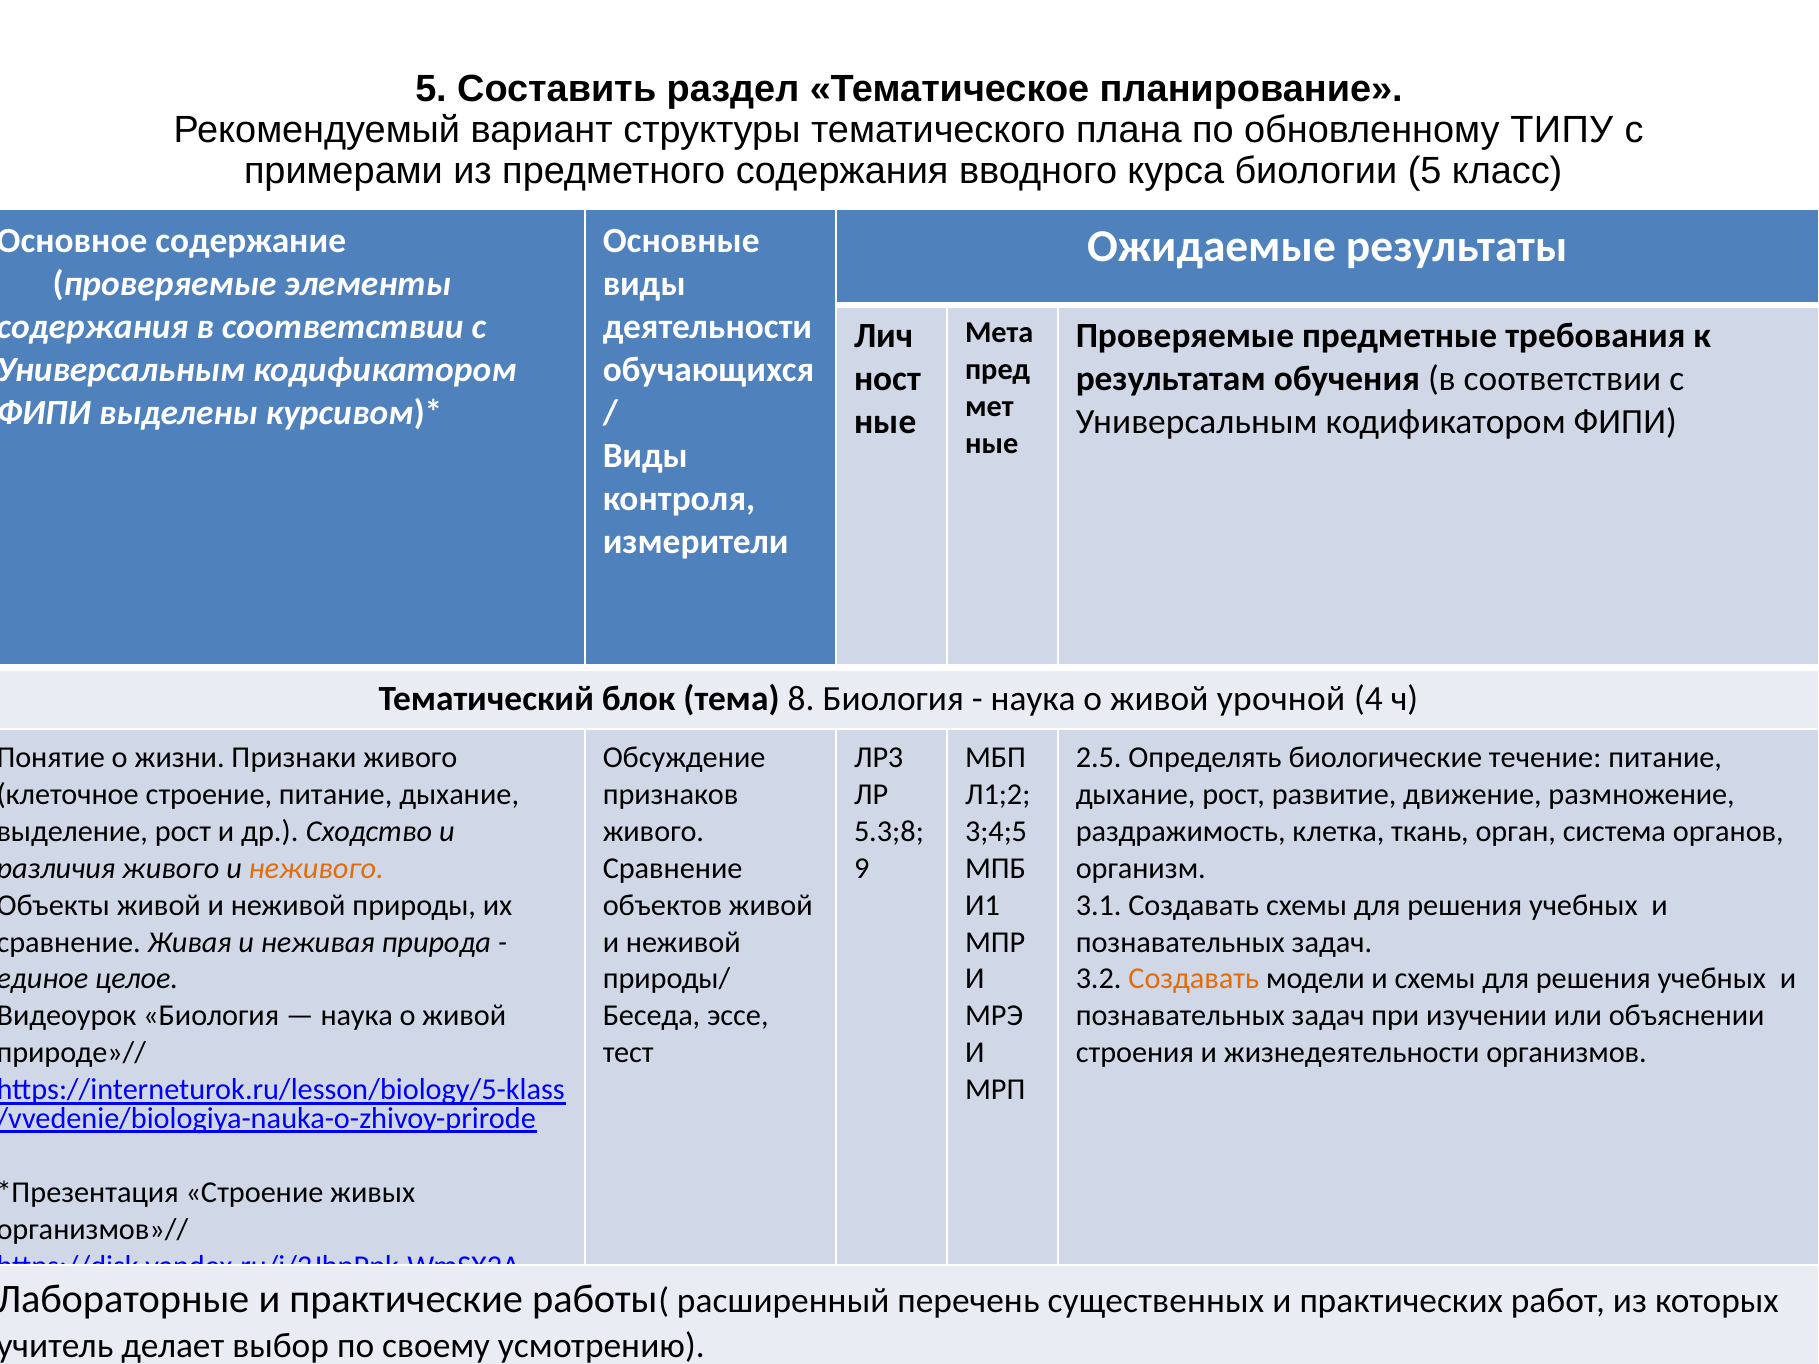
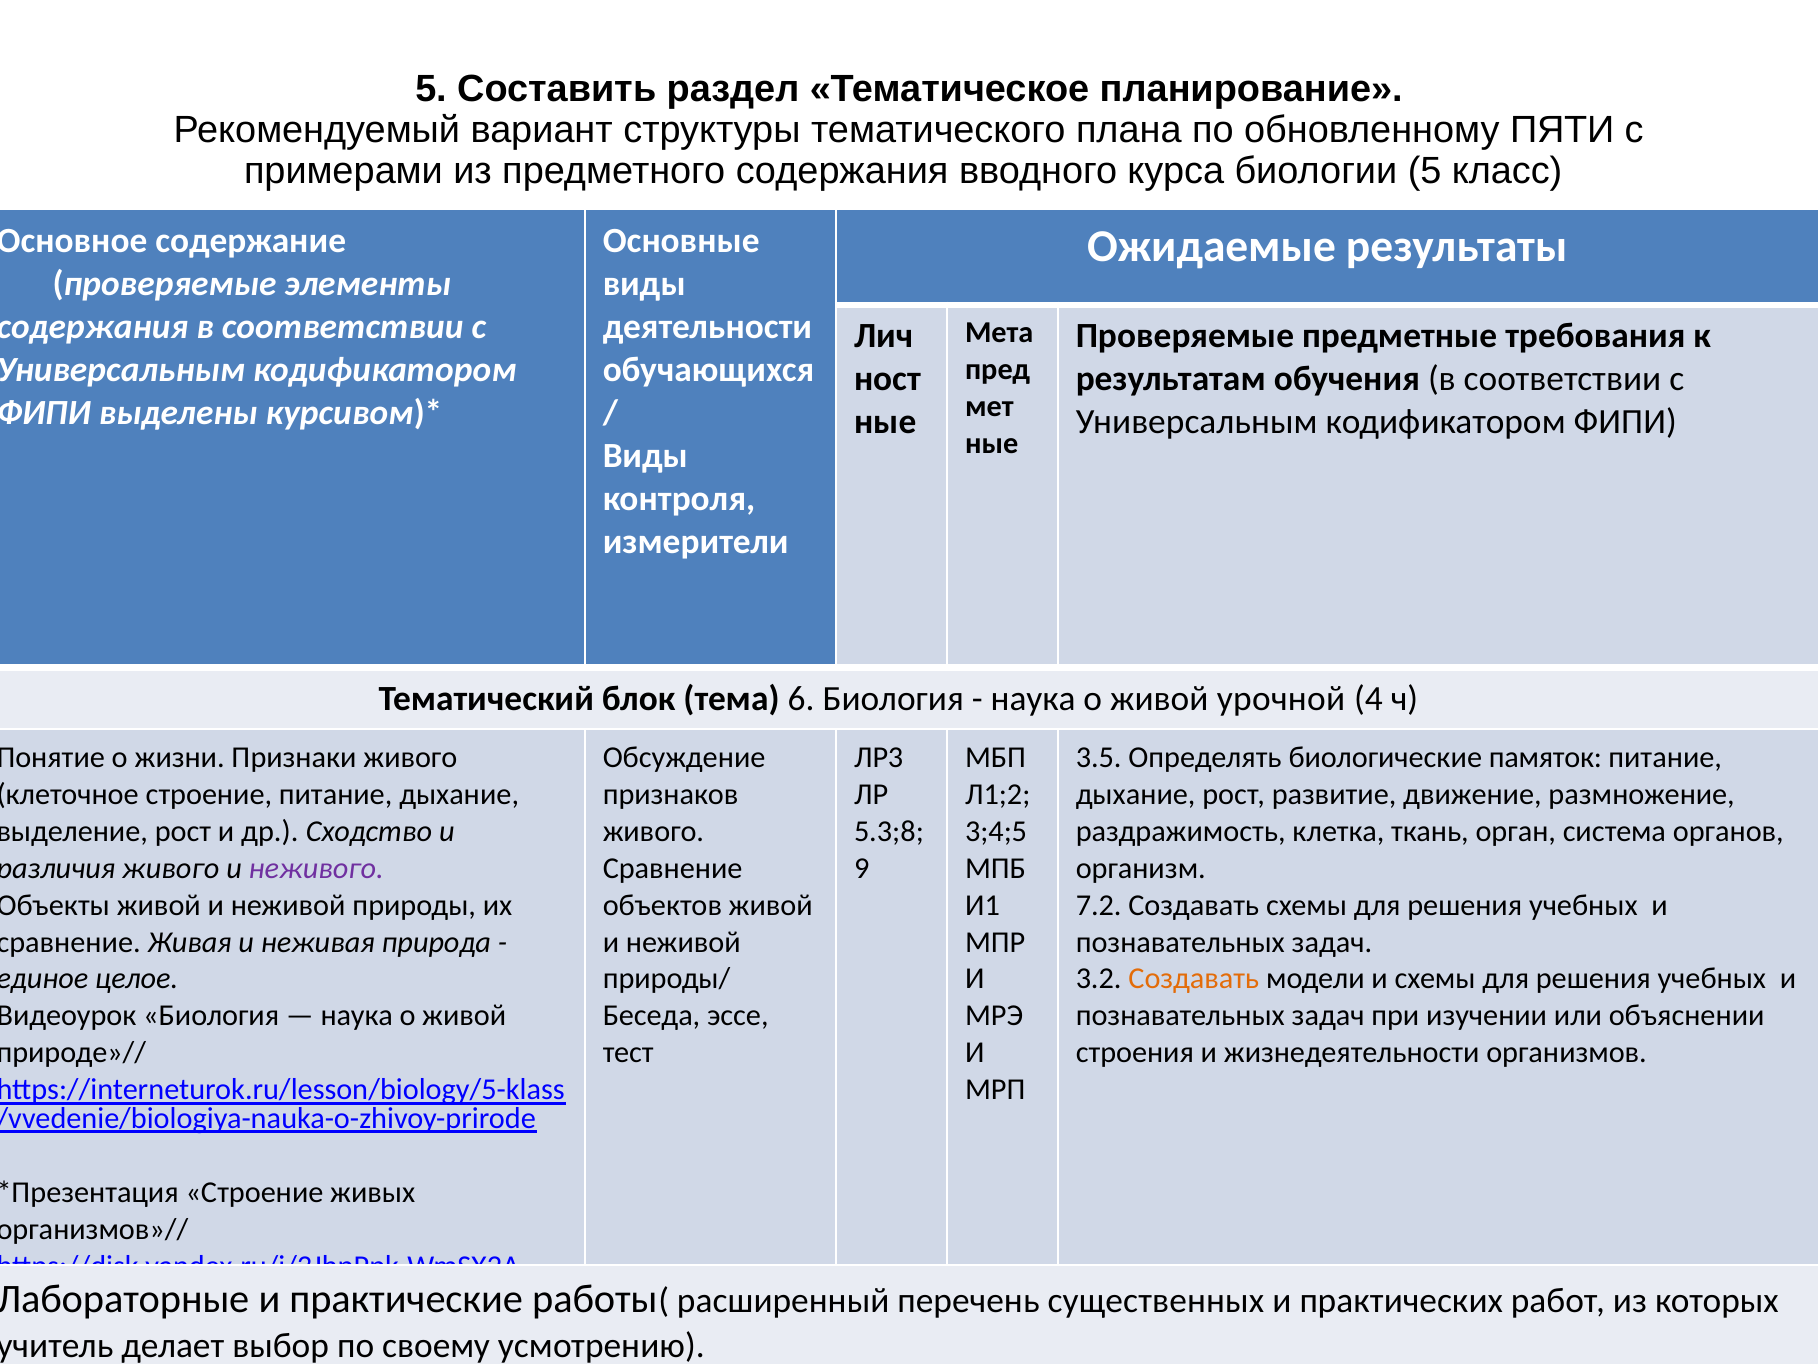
ТИПУ: ТИПУ -> ПЯТИ
8: 8 -> 6
2.5: 2.5 -> 3.5
течение: течение -> памяток
неживого colour: orange -> purple
3.1: 3.1 -> 7.2
